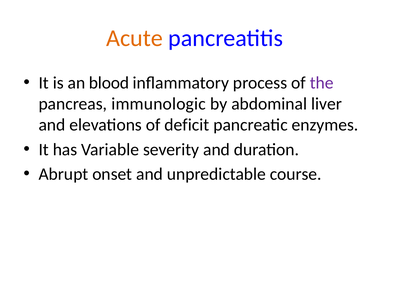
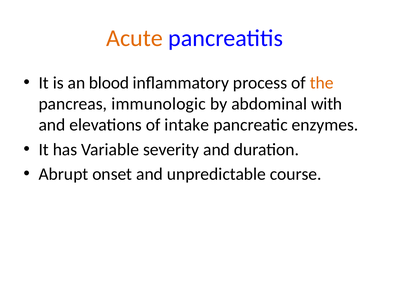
the colour: purple -> orange
liver: liver -> with
deficit: deficit -> intake
